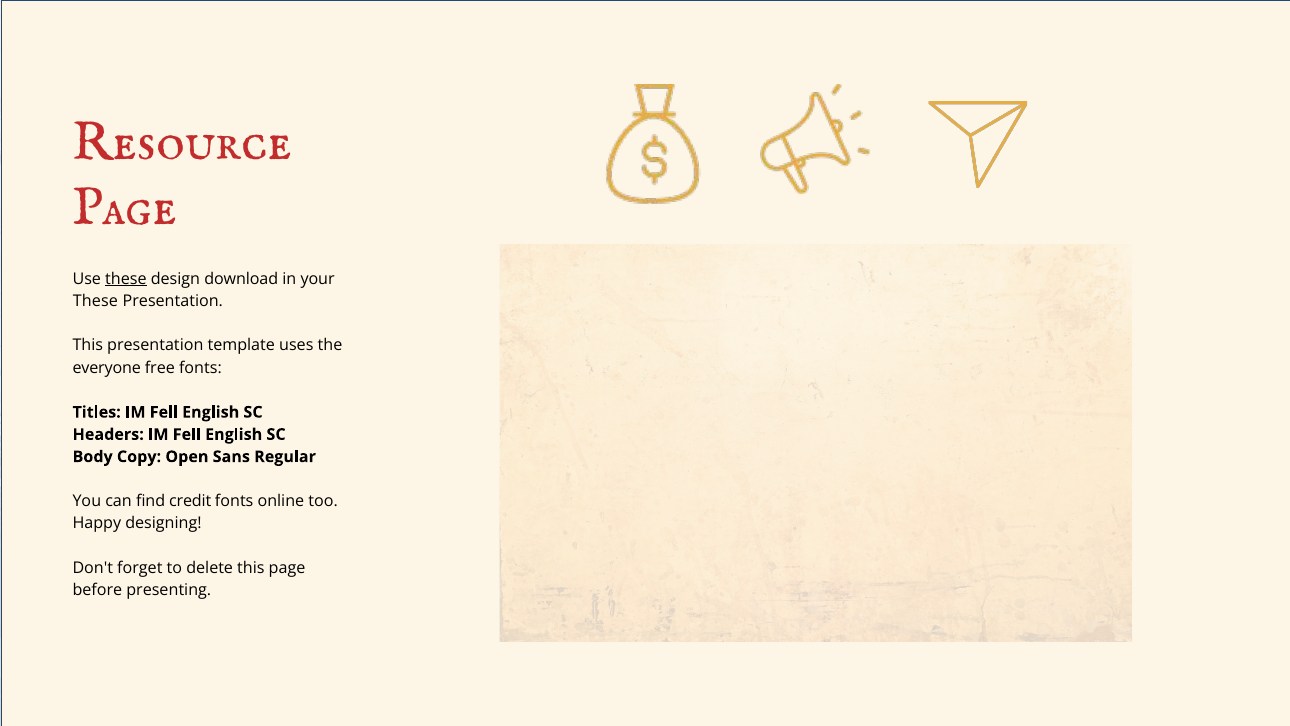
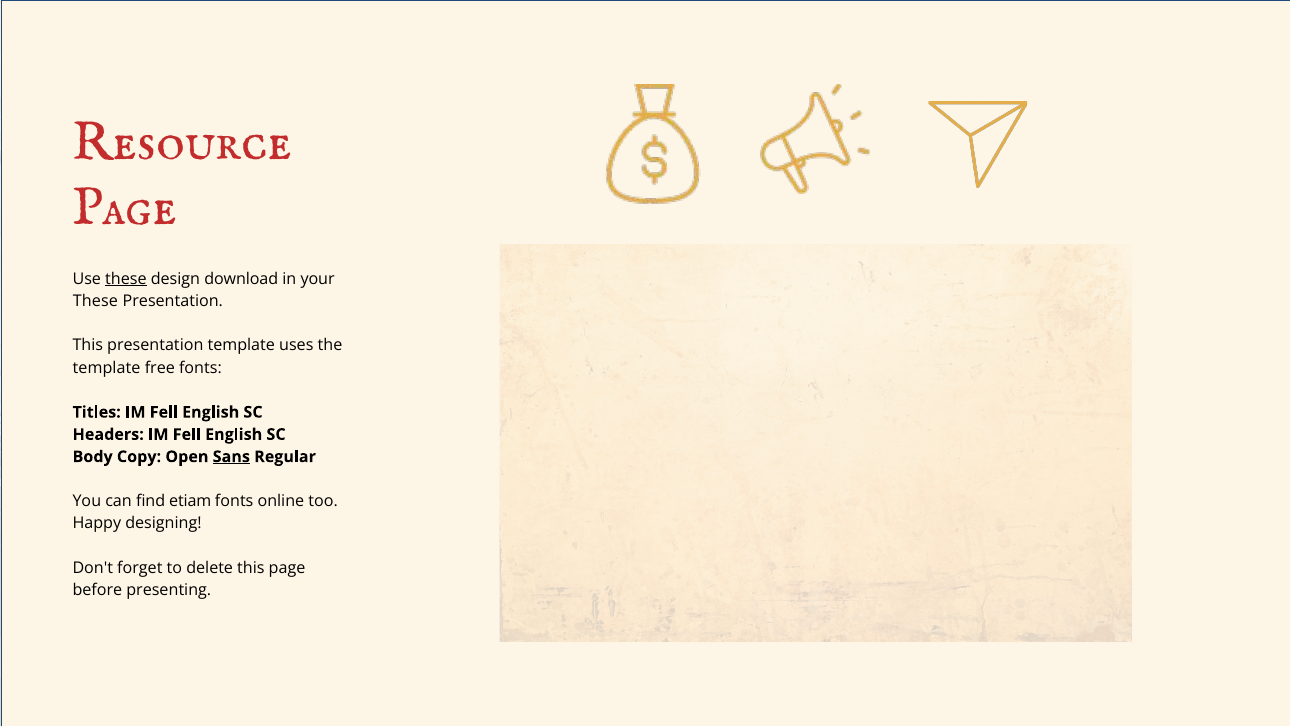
everyone at (107, 368): everyone -> template
Sans underline: none -> present
credit: credit -> etiam
